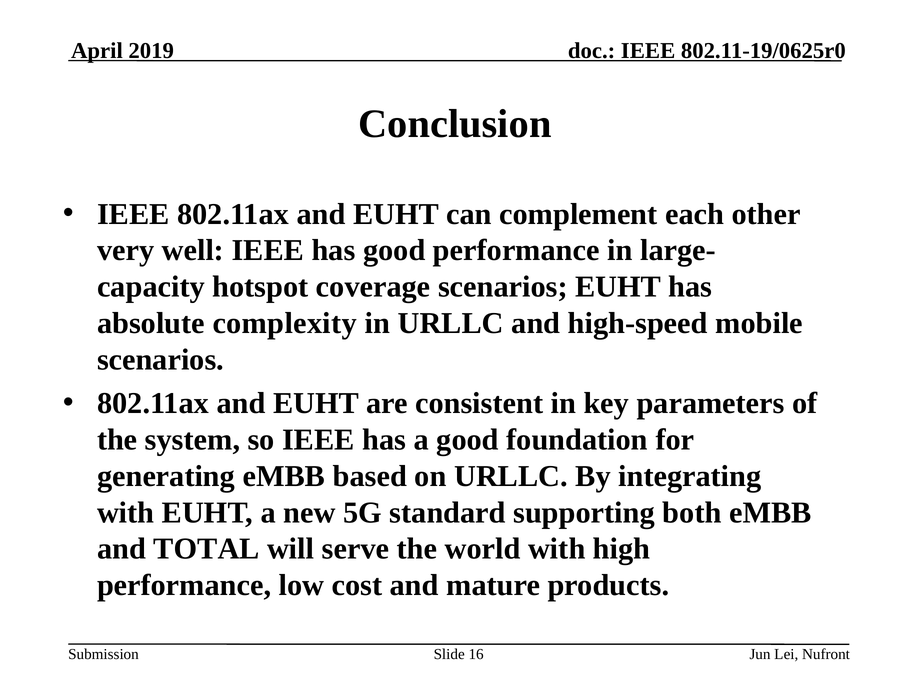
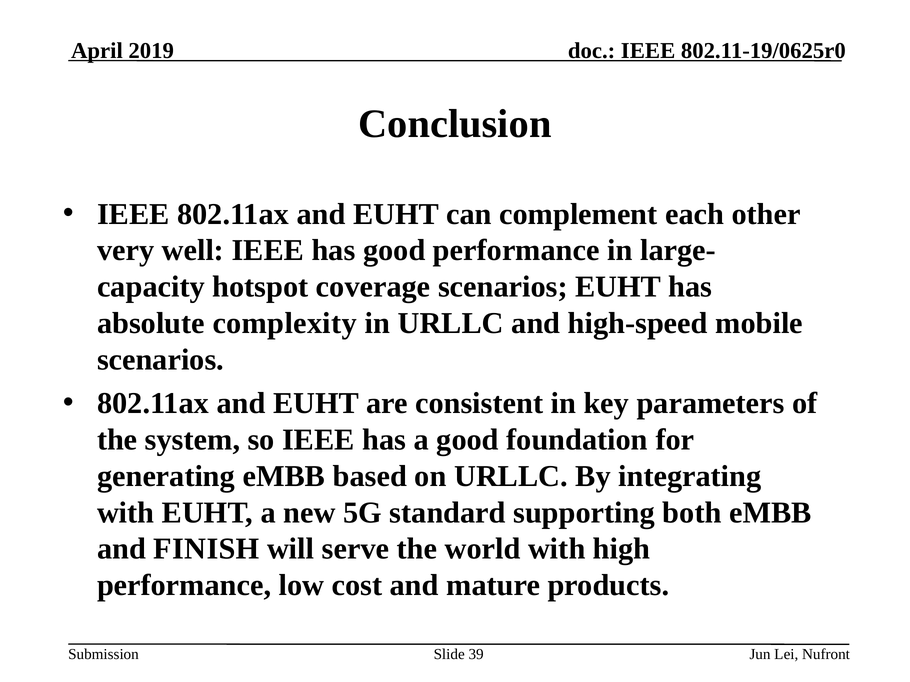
TOTAL: TOTAL -> FINISH
16: 16 -> 39
